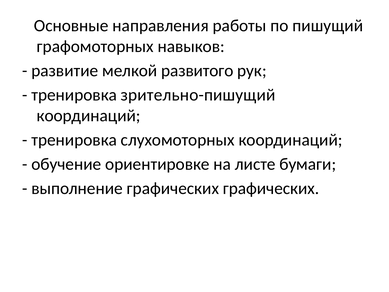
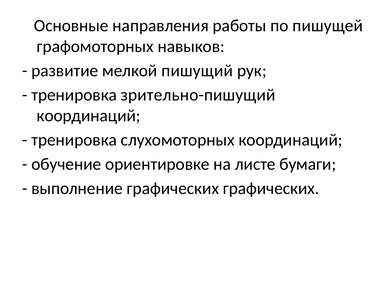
пишущий: пишущий -> пишущей
развитого: развитого -> пишущий
